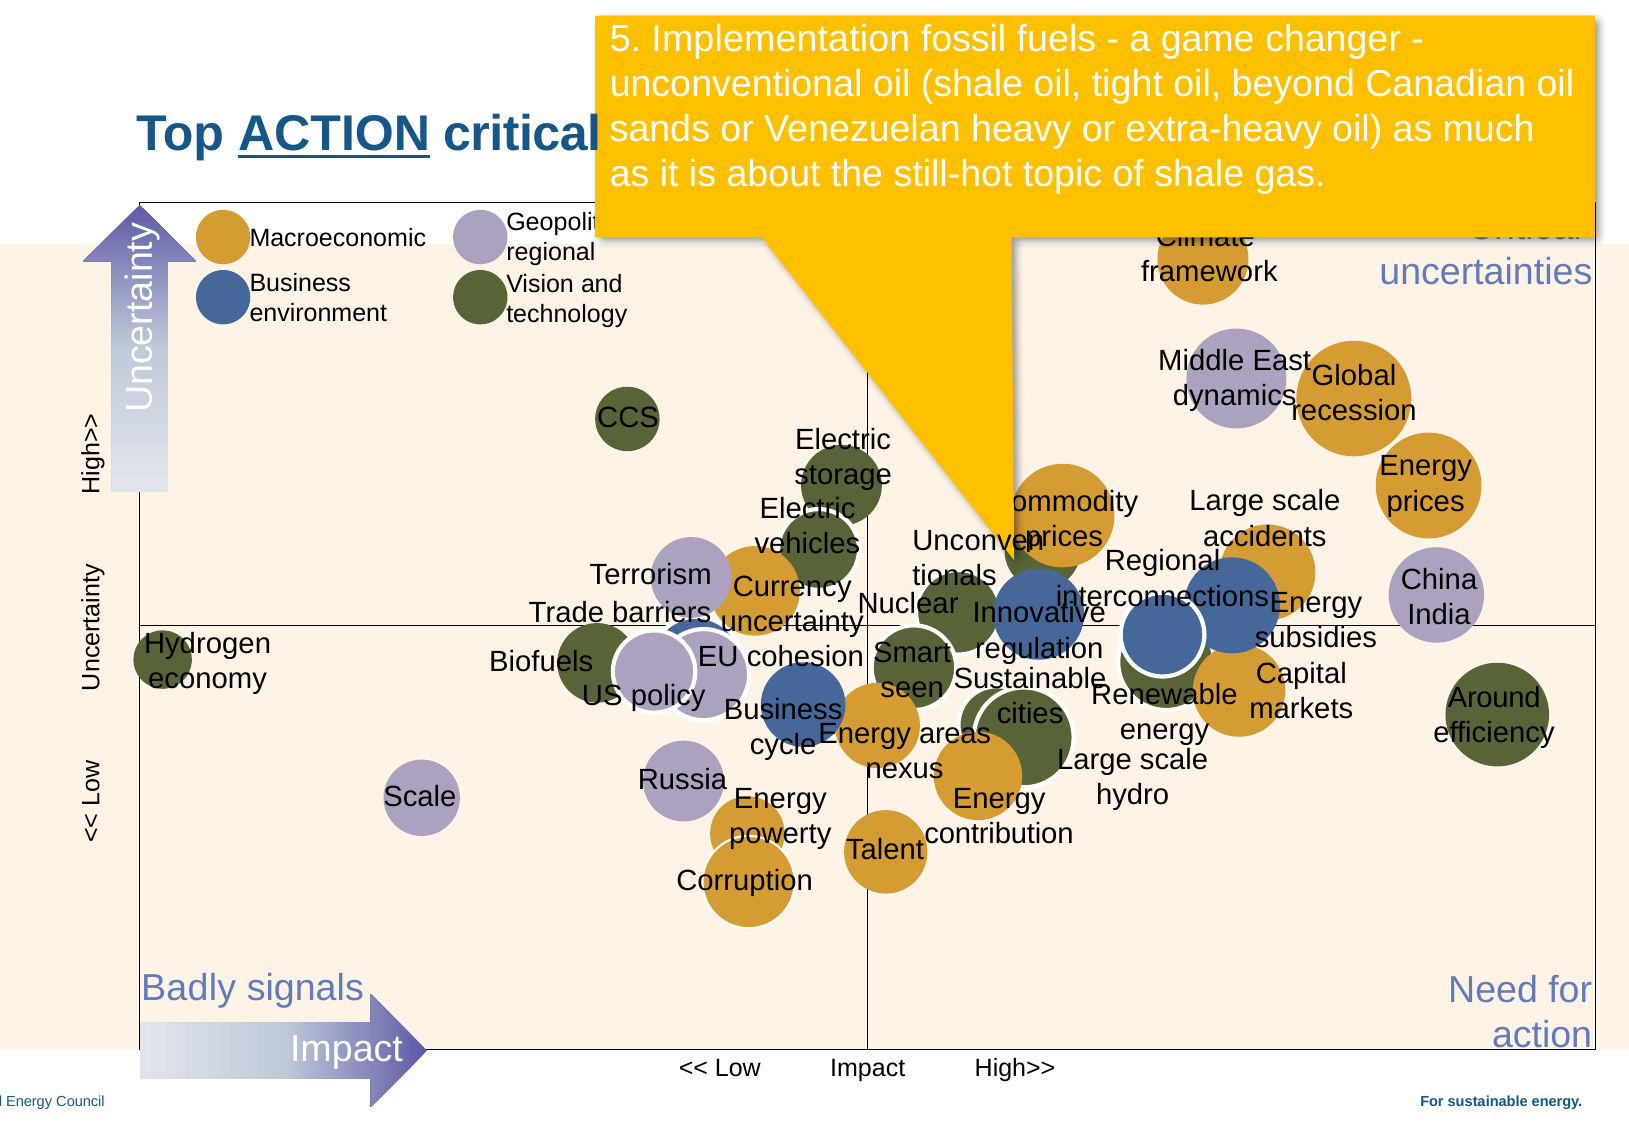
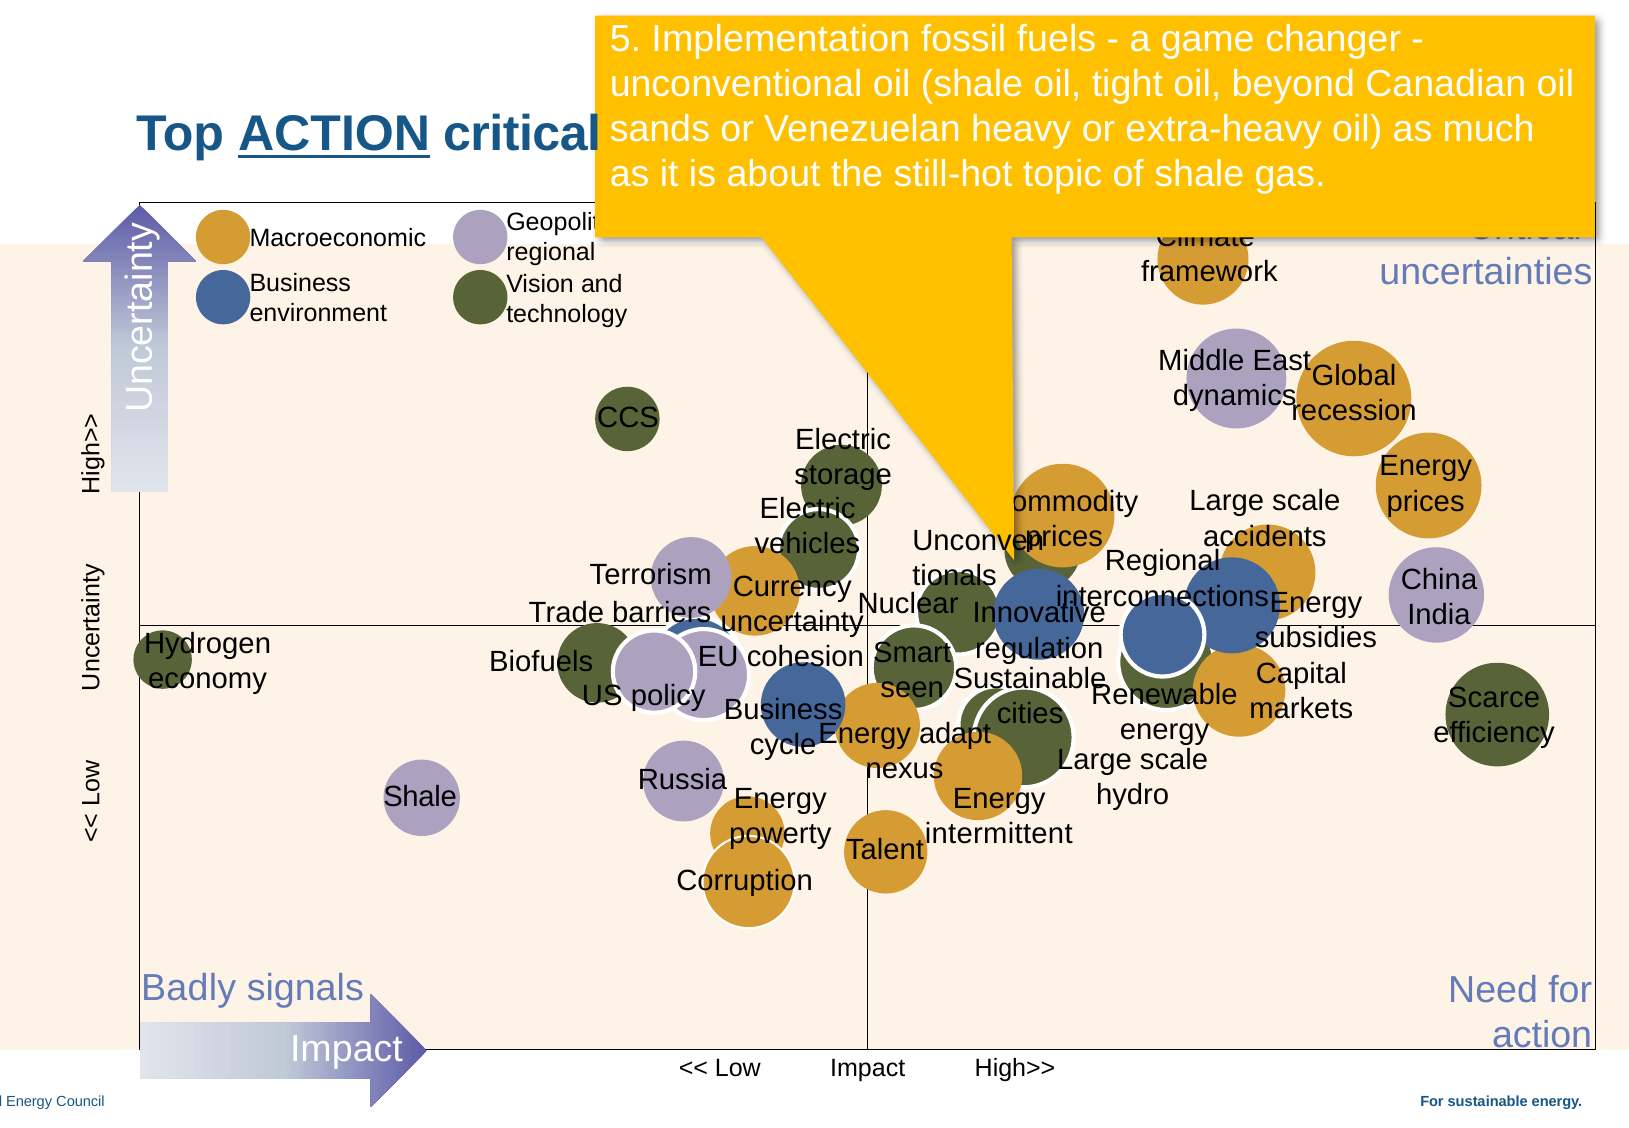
Around: Around -> Scarce
areas: areas -> adapt
Scale at (420, 797): Scale -> Shale
contribution: contribution -> intermittent
